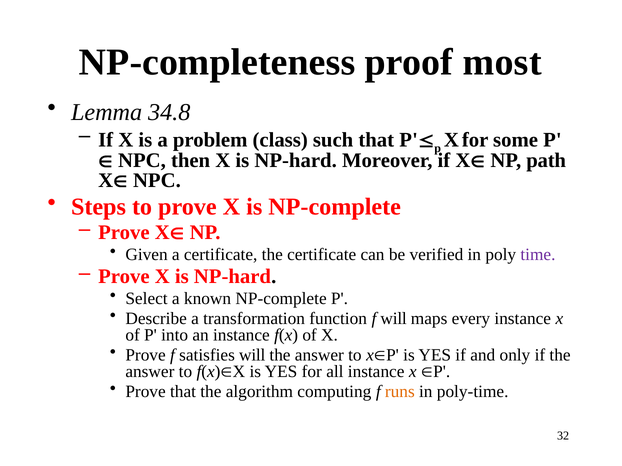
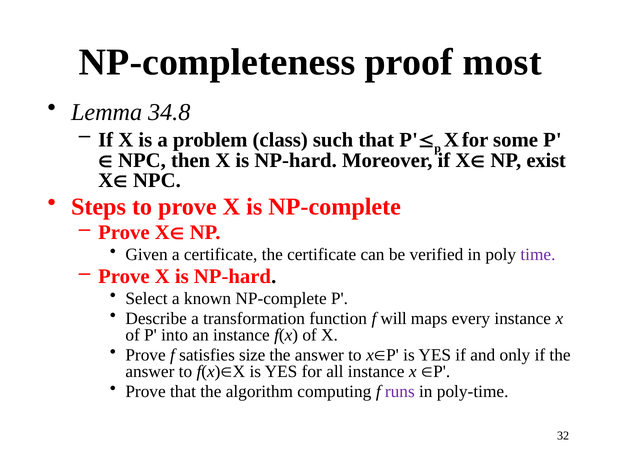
path: path -> exist
satisfies will: will -> size
runs colour: orange -> purple
